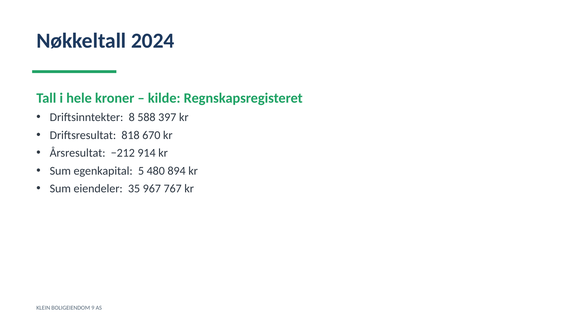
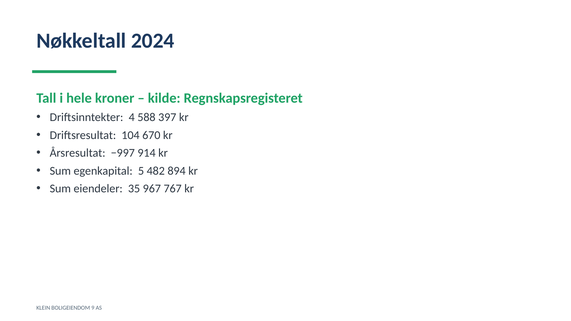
8: 8 -> 4
818: 818 -> 104
−212: −212 -> −997
480: 480 -> 482
